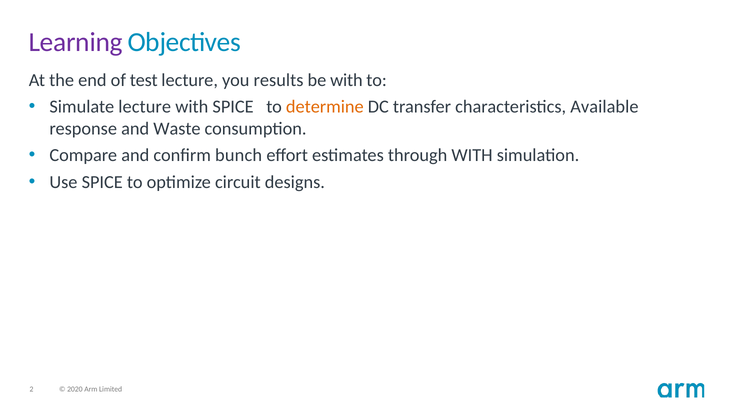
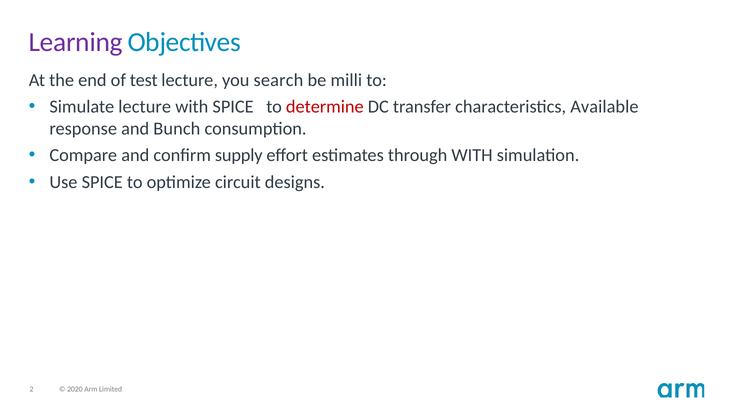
results: results -> search
be with: with -> milli
determine colour: orange -> red
Waste: Waste -> Bunch
bunch: bunch -> supply
